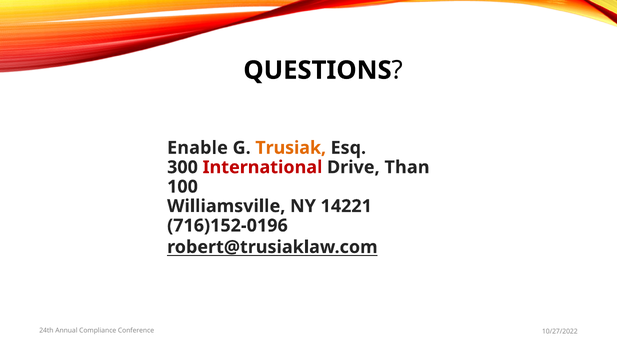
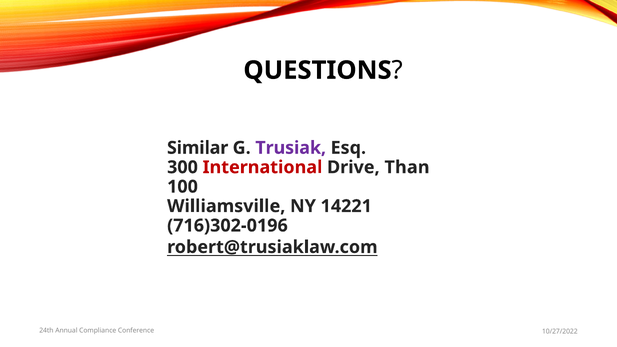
Enable: Enable -> Similar
Trusiak colour: orange -> purple
716)152-0196: 716)152-0196 -> 716)302-0196
